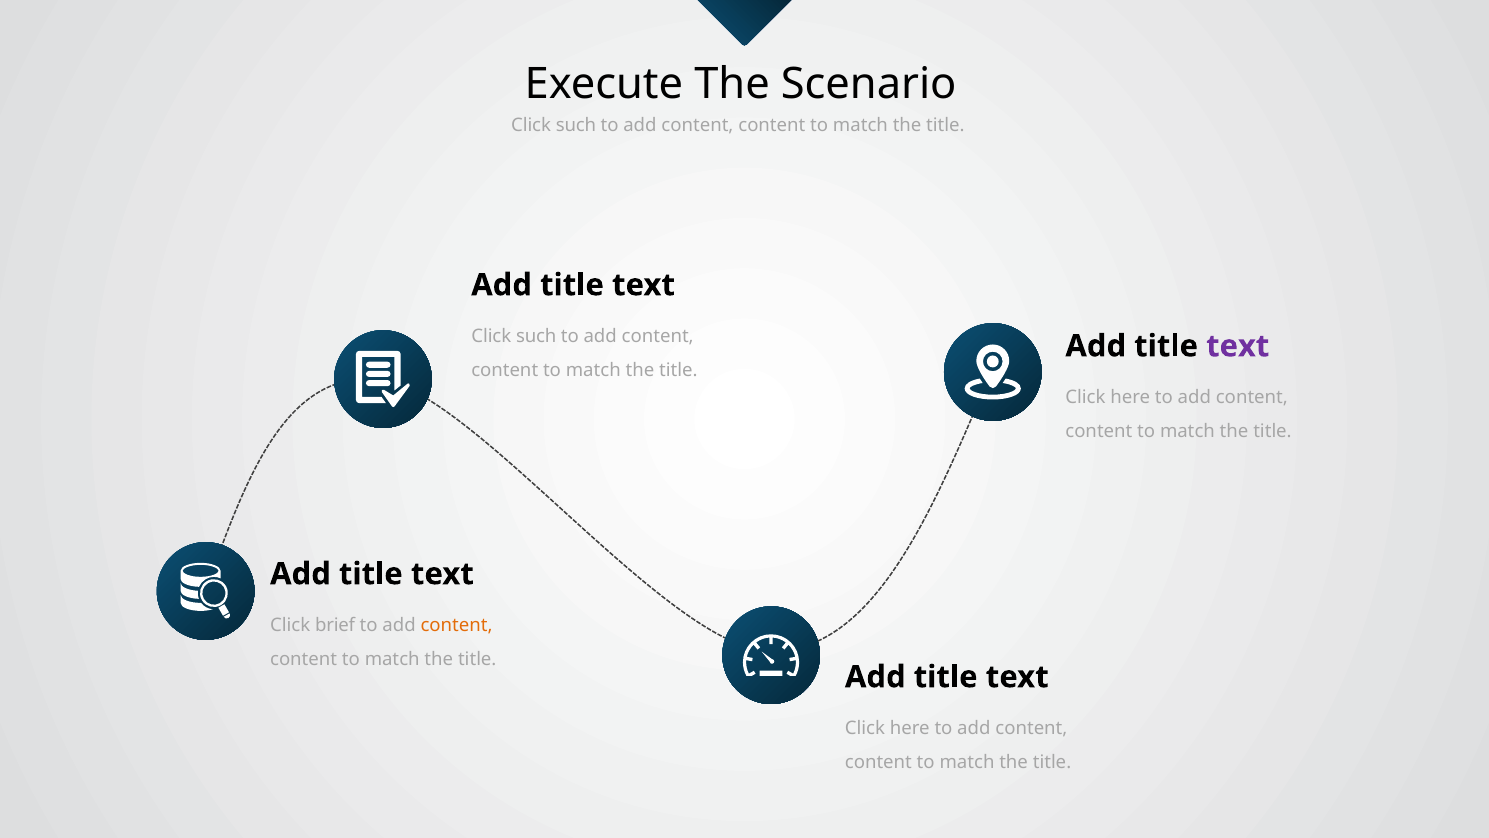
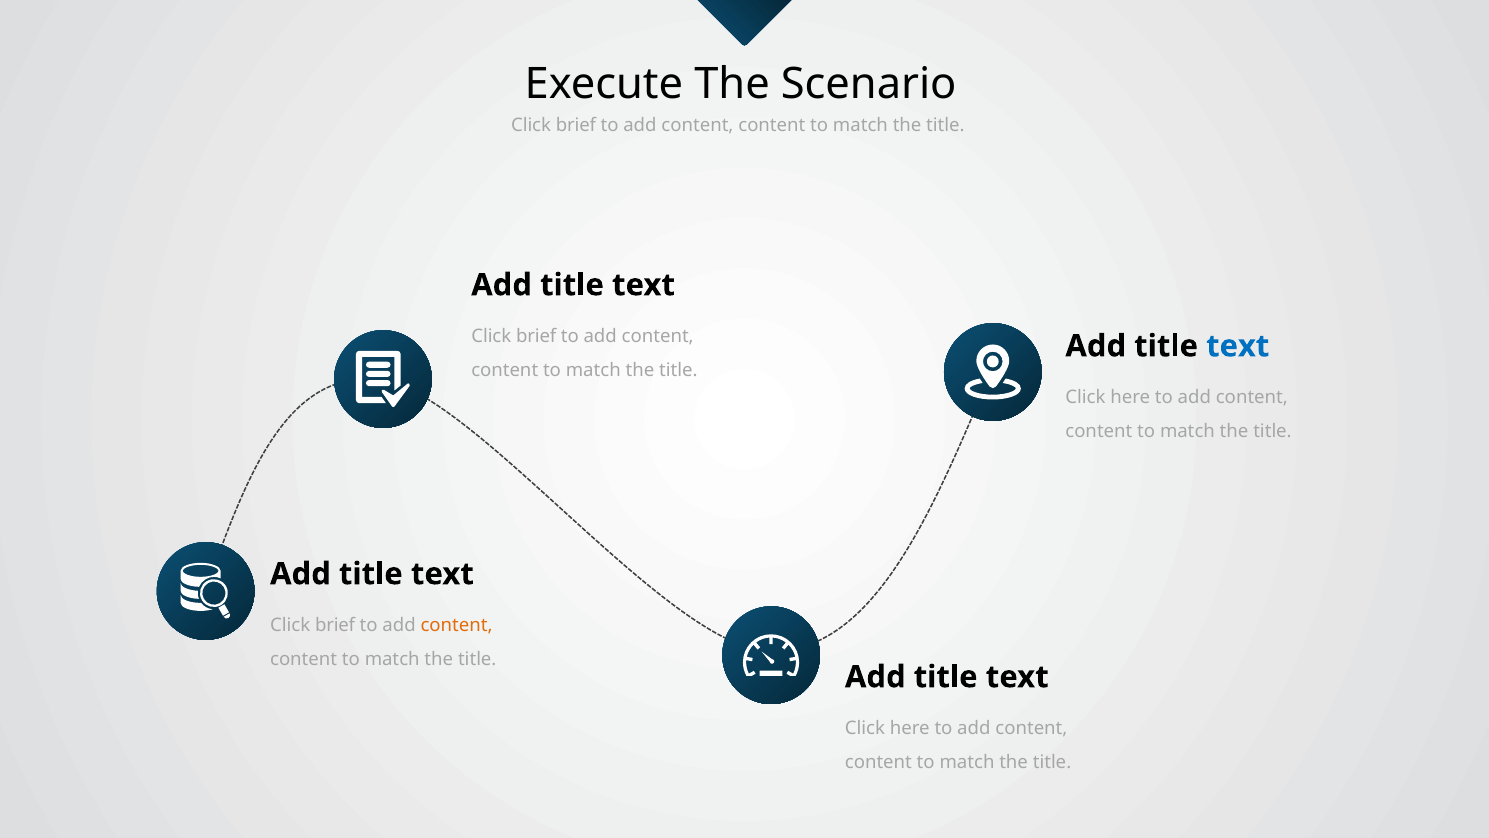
such at (576, 125): such -> brief
such at (536, 337): such -> brief
text at (1238, 346) colour: purple -> blue
